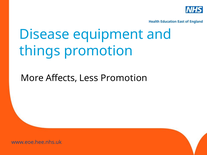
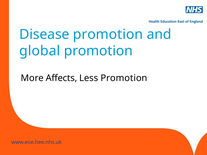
Disease equipment: equipment -> promotion
things: things -> global
